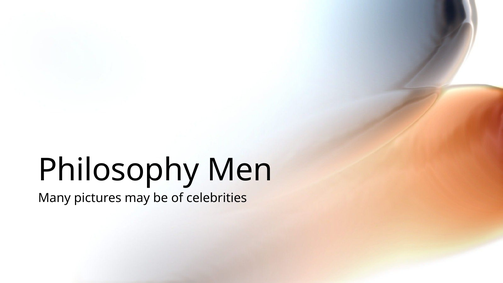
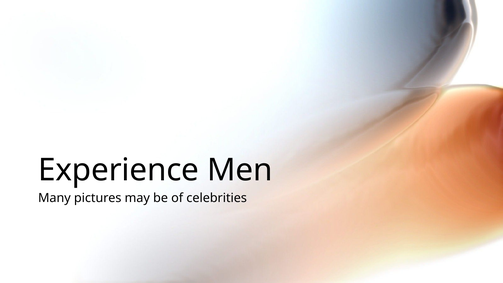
Philosophy: Philosophy -> Experience
